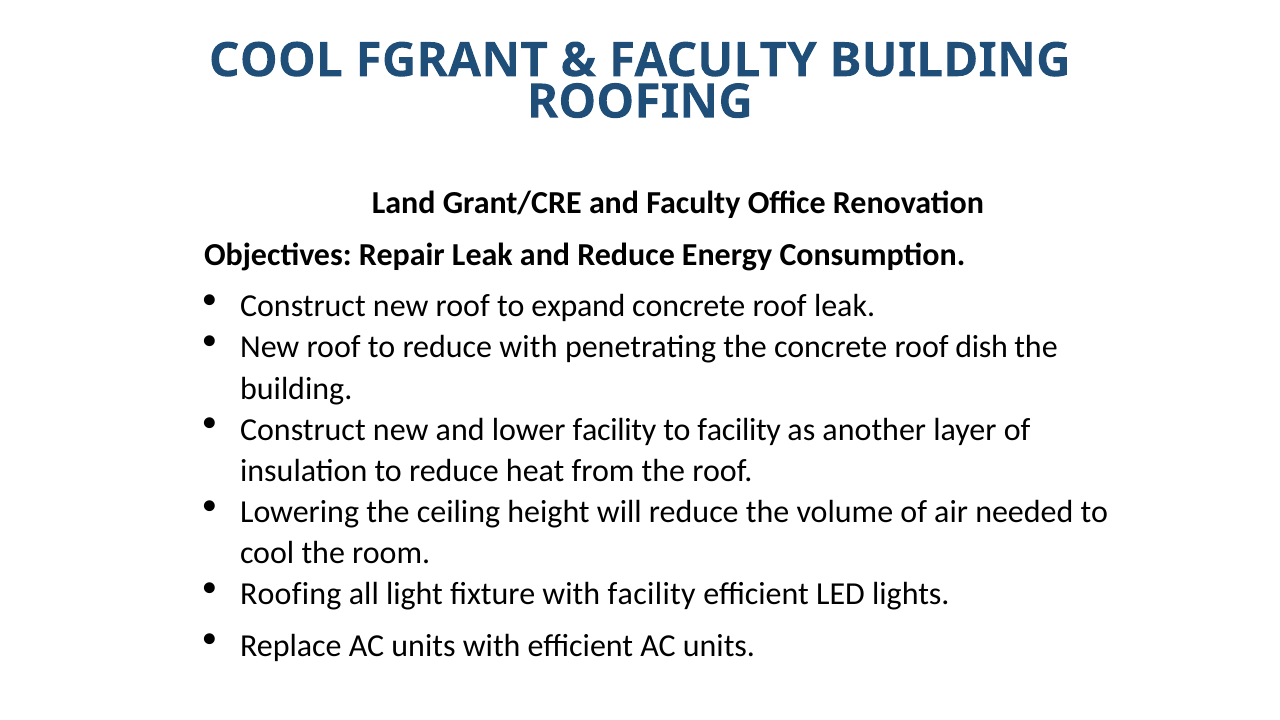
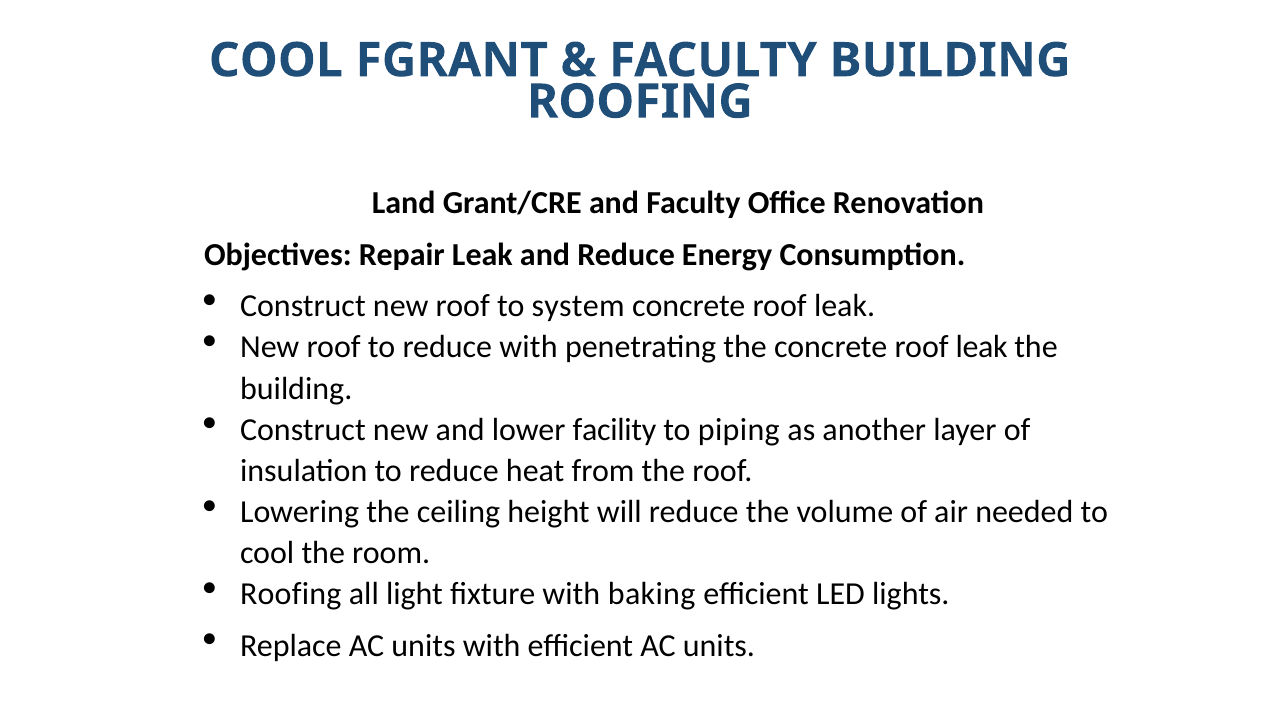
expand: expand -> system
the concrete roof dish: dish -> leak
to facility: facility -> piping
with facility: facility -> baking
